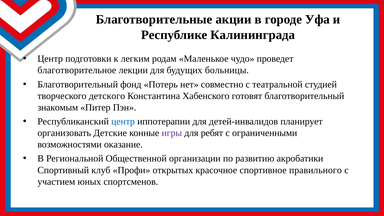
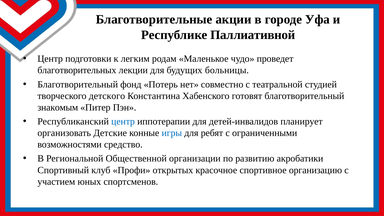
Калининграда: Калининграда -> Паллиативной
благотворительное: благотворительное -> благотворительных
игры colour: purple -> blue
оказание: оказание -> средство
правильного: правильного -> организацию
